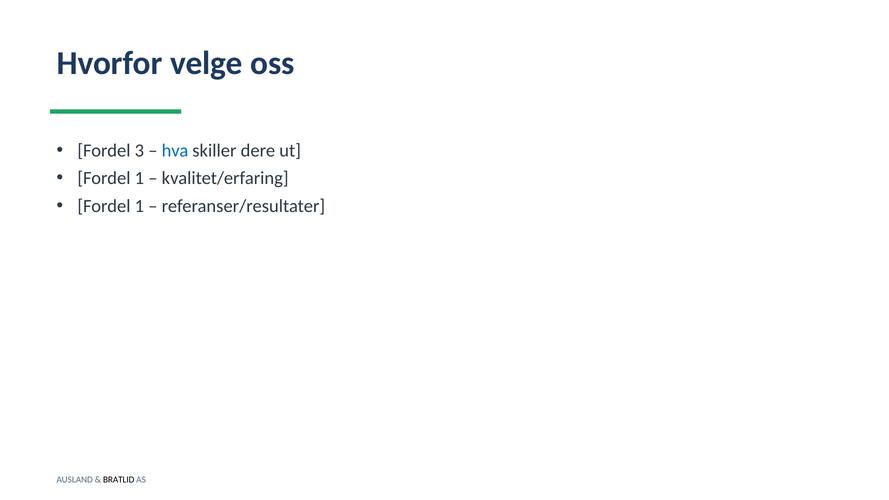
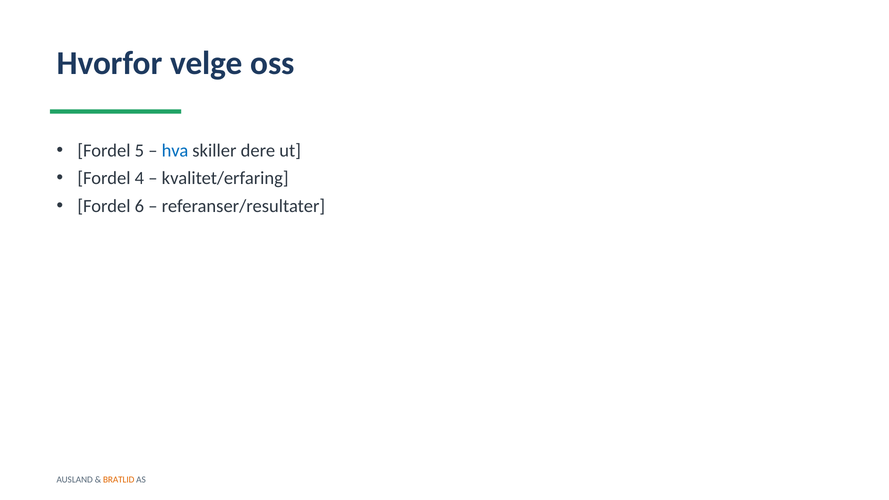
3: 3 -> 5
1 at (139, 178): 1 -> 4
1 at (139, 206): 1 -> 6
BRATLID colour: black -> orange
